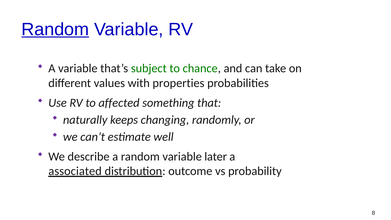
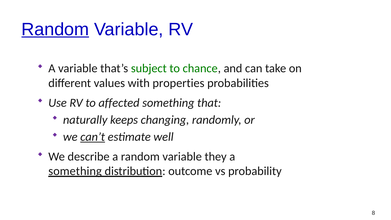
can’t underline: none -> present
later: later -> they
associated at (75, 171): associated -> something
